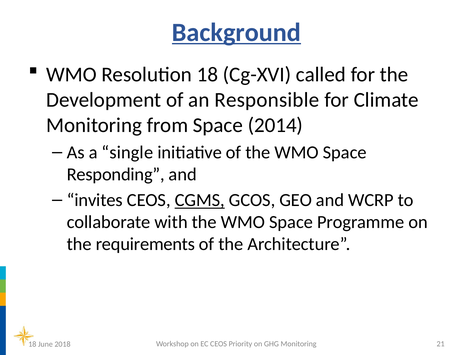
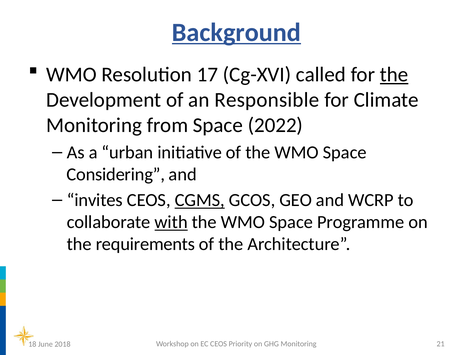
Resolution 18: 18 -> 17
the at (394, 75) underline: none -> present
2014: 2014 -> 2022
single: single -> urban
Responding: Responding -> Considering
with underline: none -> present
